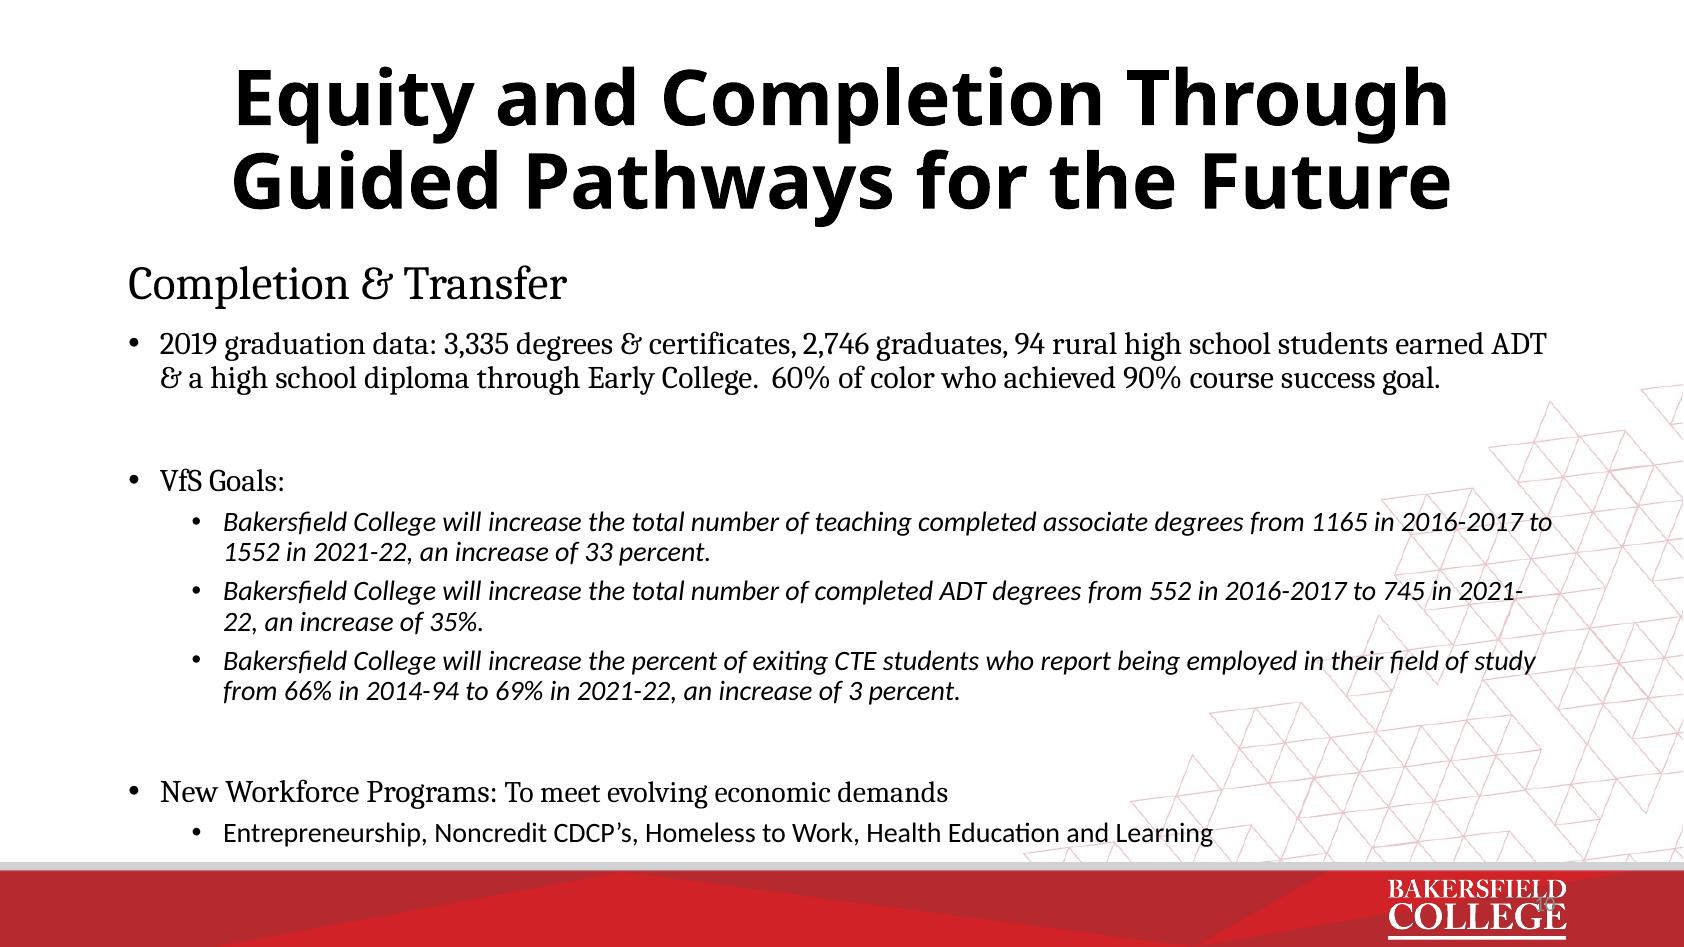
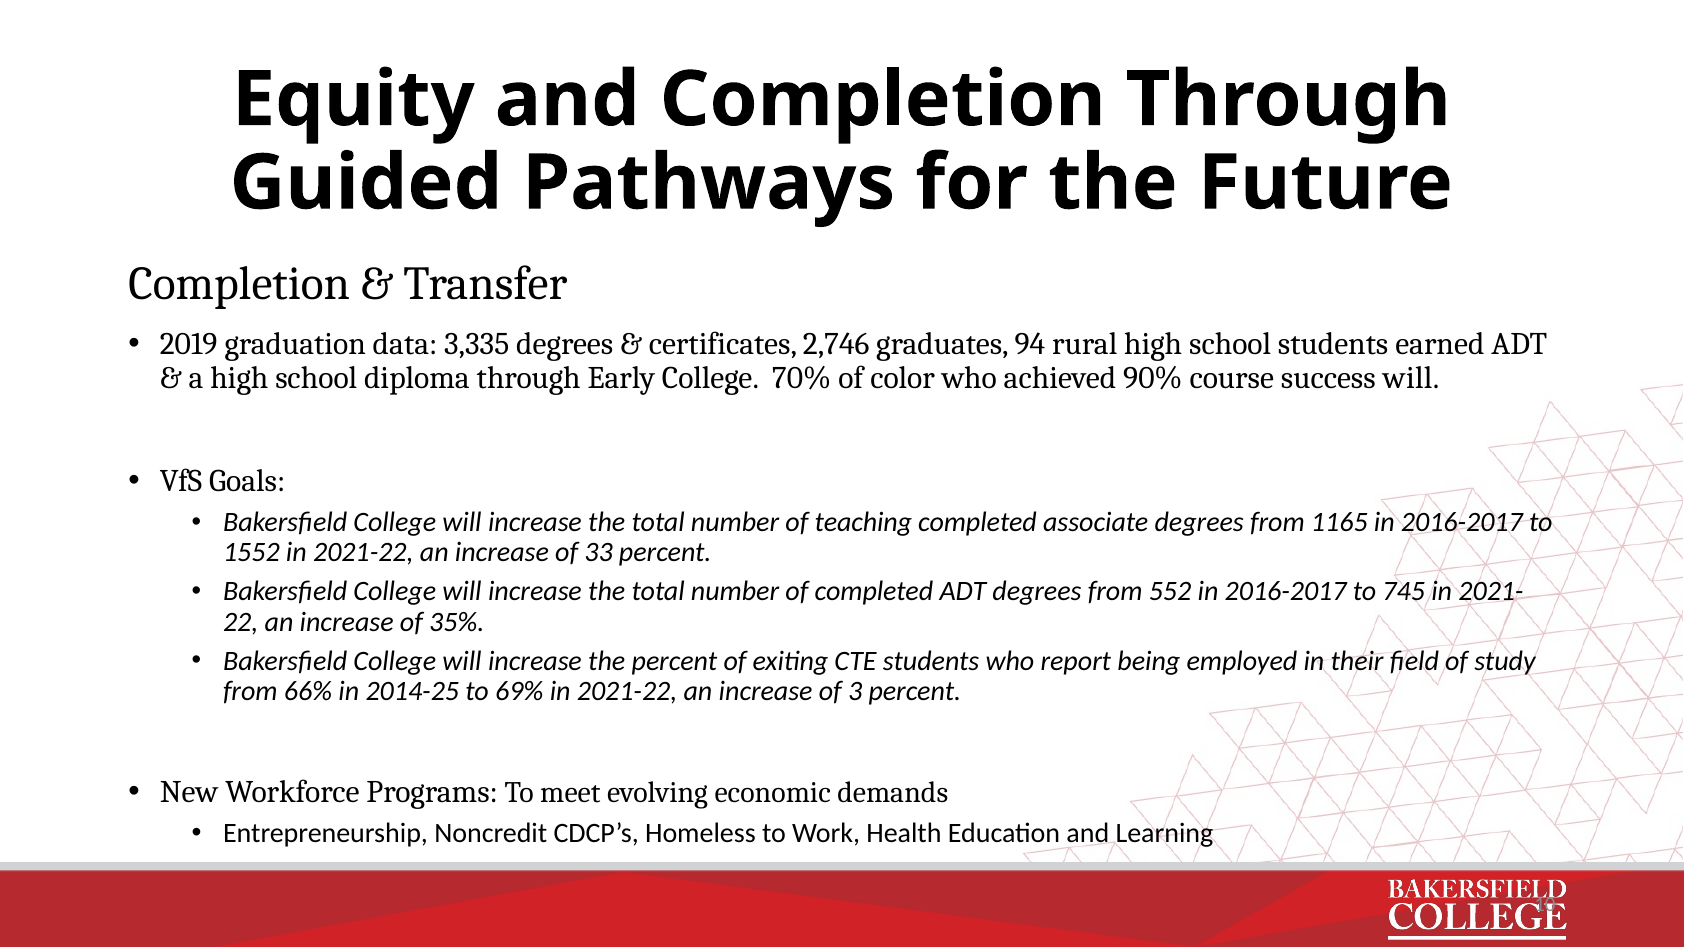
60%: 60% -> 70%
success goal: goal -> will
2014-94: 2014-94 -> 2014-25
